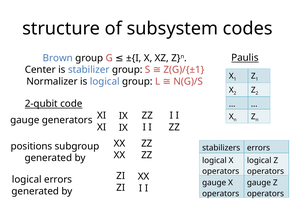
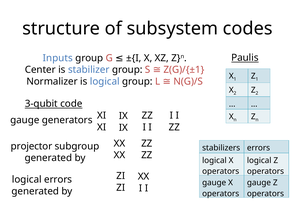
Brown: Brown -> Inputs
2-qubit: 2-qubit -> 3-qubit
positions: positions -> projector
